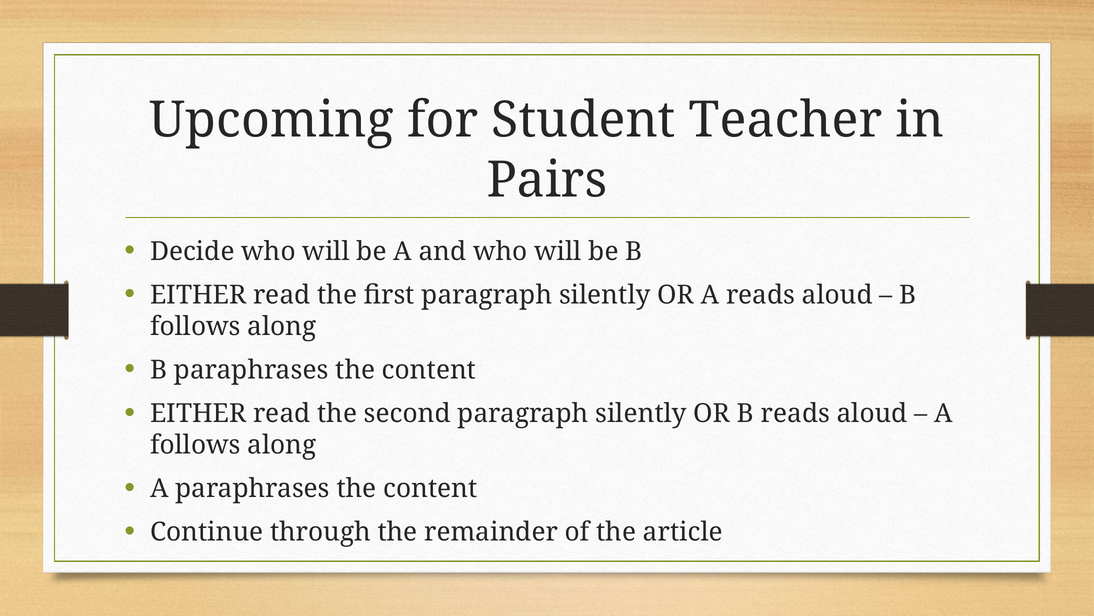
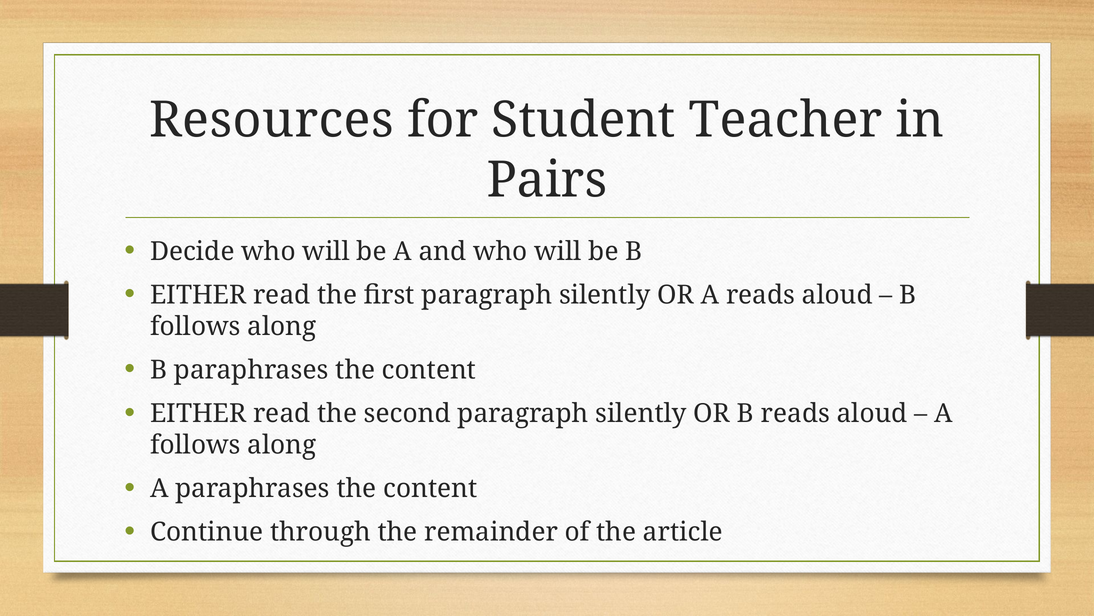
Upcoming: Upcoming -> Resources
